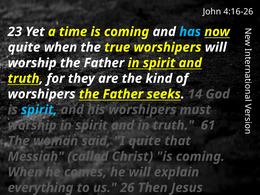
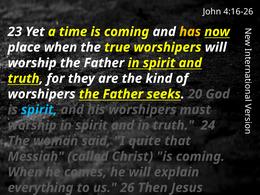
has colour: light blue -> yellow
quite at (24, 47): quite -> place
14: 14 -> 20
61: 61 -> 24
